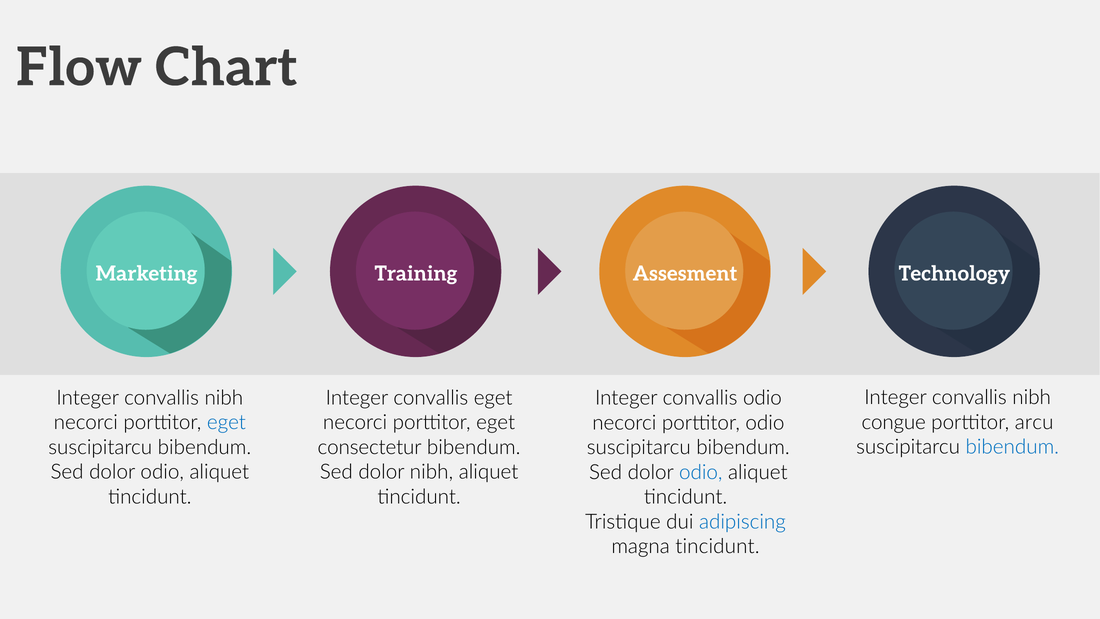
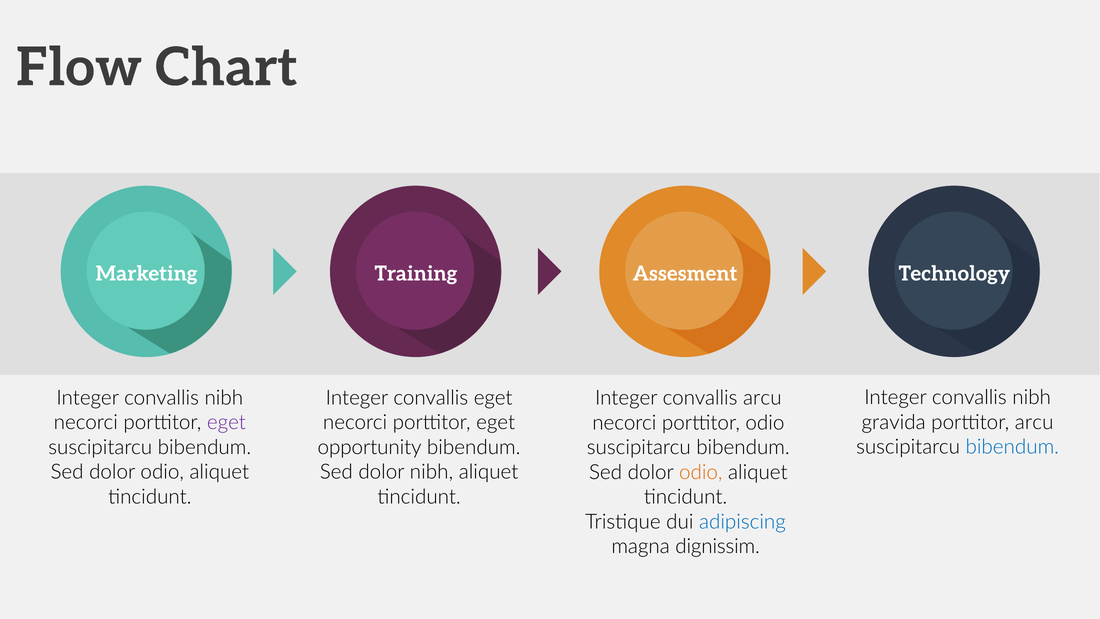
convallis odio: odio -> arcu
congue: congue -> gravida
eget at (226, 422) colour: blue -> purple
consectetur: consectetur -> opportunity
odio at (701, 472) colour: blue -> orange
magna tincidunt: tincidunt -> dignissim
